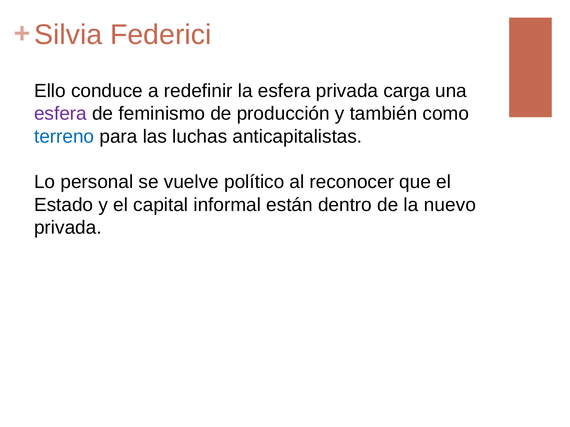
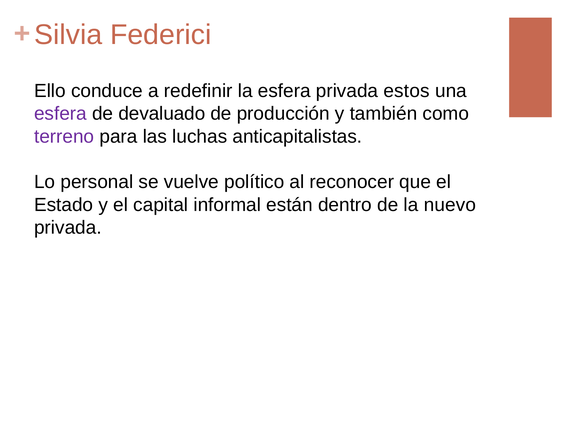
carga: carga -> estos
feminismo: feminismo -> devaluado
terreno colour: blue -> purple
